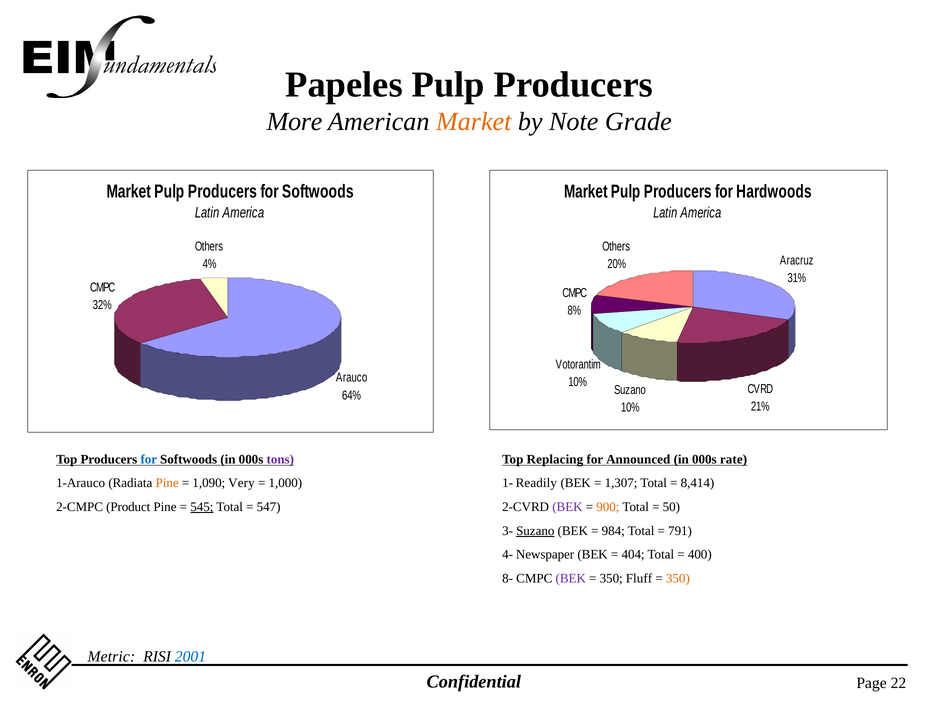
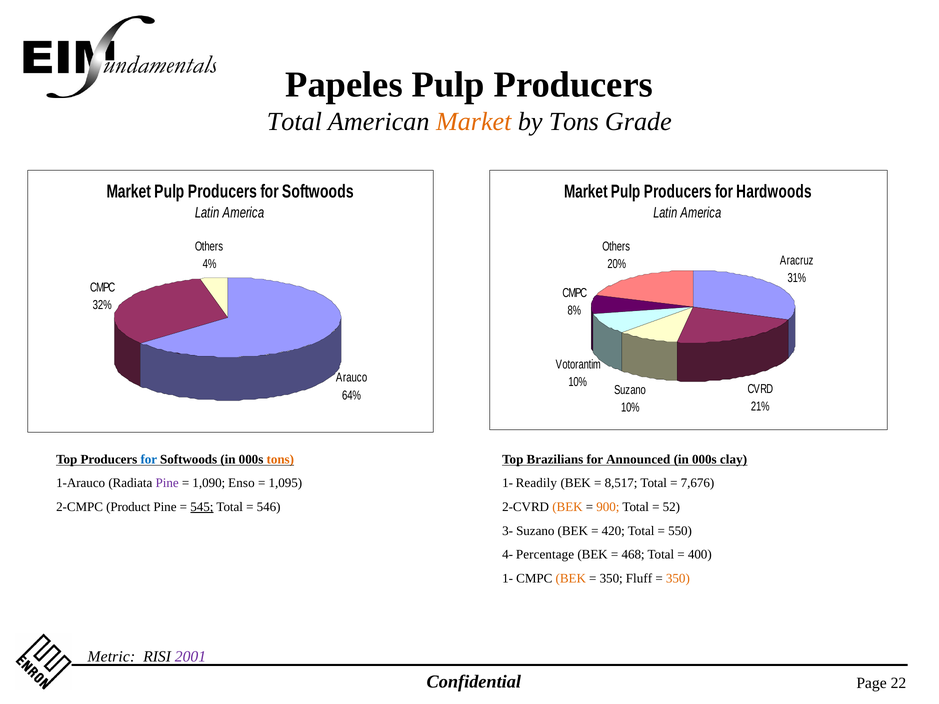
More at (295, 122): More -> Total
by Note: Note -> Tons
tons at (280, 460) colour: purple -> orange
Replacing: Replacing -> Brazilians
rate: rate -> clay
Pine at (167, 483) colour: orange -> purple
Very: Very -> Enso
1,000: 1,000 -> 1,095
1,307: 1,307 -> 8,517
8,414: 8,414 -> 7,676
547: 547 -> 546
BEK at (567, 507) colour: purple -> orange
50: 50 -> 52
Suzano at (535, 531) underline: present -> none
984: 984 -> 420
791: 791 -> 550
Newspaper: Newspaper -> Percentage
404: 404 -> 468
8- at (508, 579): 8- -> 1-
BEK at (571, 579) colour: purple -> orange
2001 colour: blue -> purple
